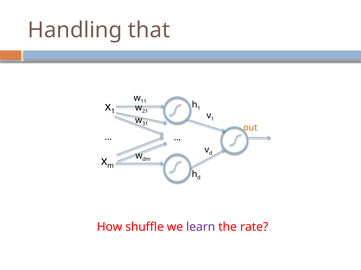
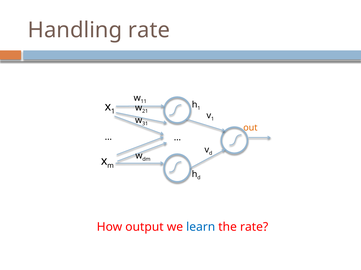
Handling that: that -> rate
shuffle: shuffle -> output
learn colour: purple -> blue
